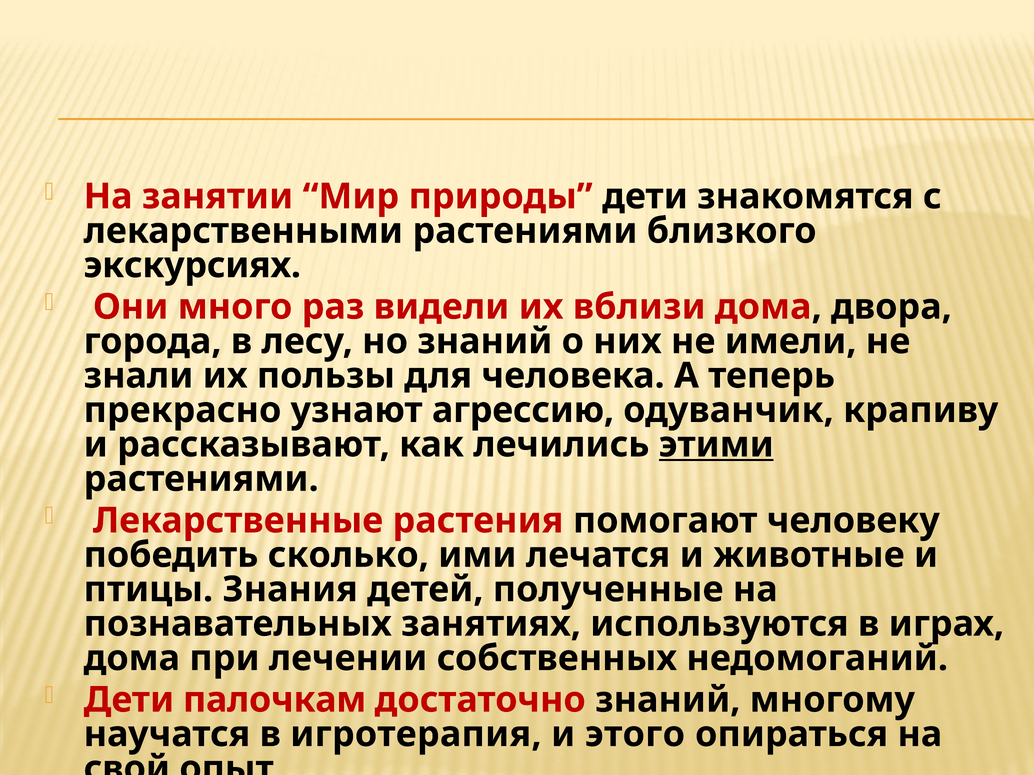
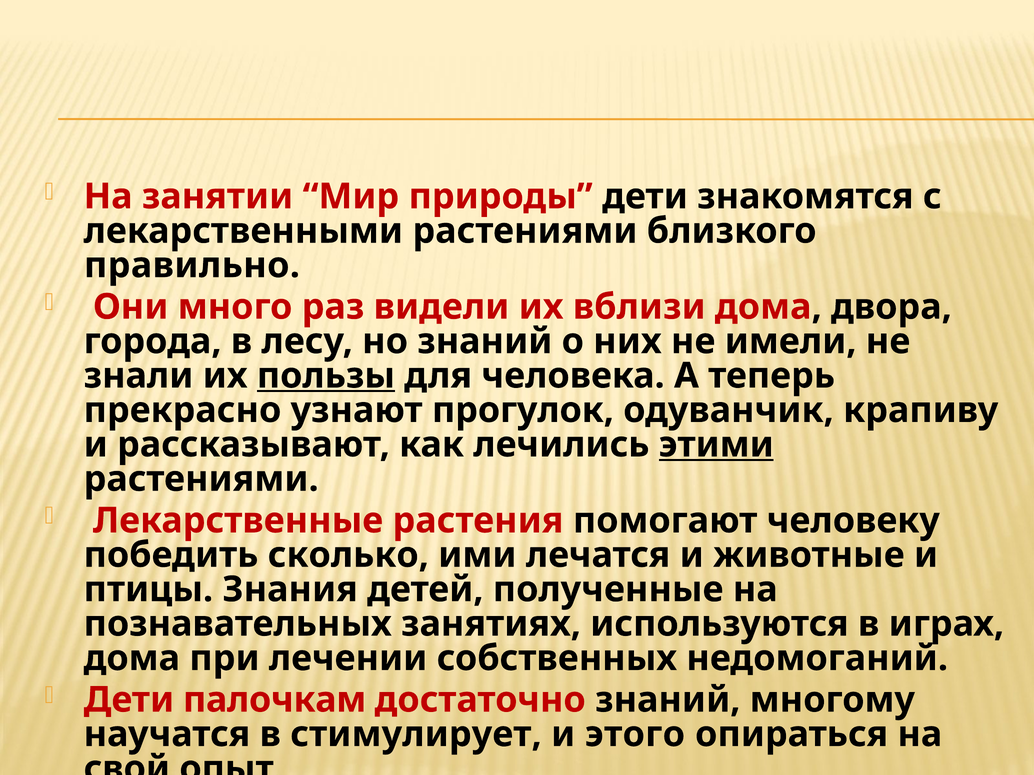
экскурсиях: экскурсиях -> правильно
пользы underline: none -> present
агрессию: агрессию -> прогулок
игротерапия: игротерапия -> стимулирует
